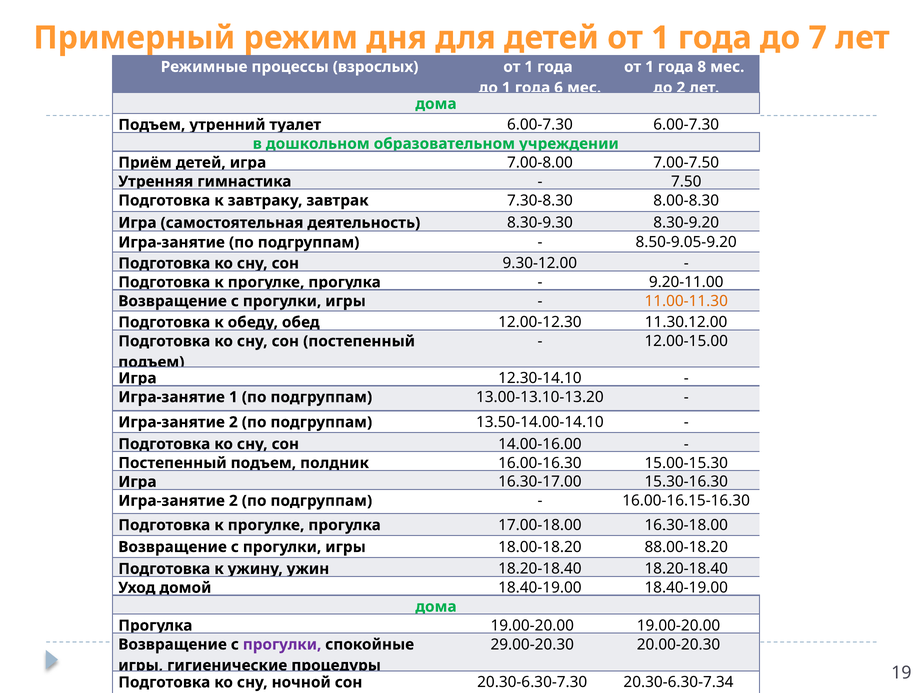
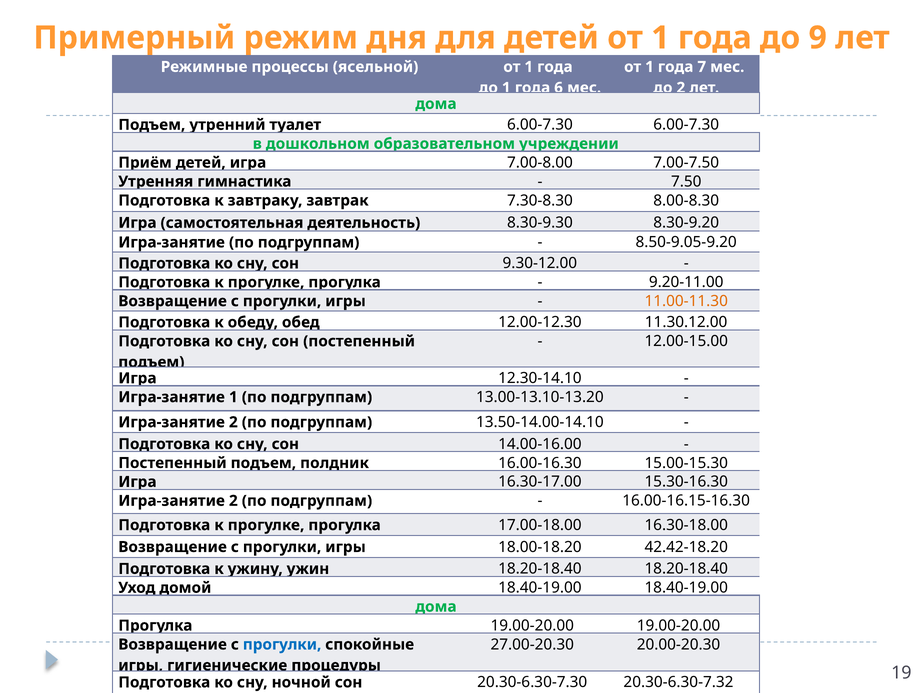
7: 7 -> 9
взрослых: взрослых -> ясельной
8: 8 -> 7
88.00-18.20: 88.00-18.20 -> 42.42-18.20
29.00-20.30: 29.00-20.30 -> 27.00-20.30
прогулки at (282, 644) colour: purple -> blue
20.30-6.30-7.34: 20.30-6.30-7.34 -> 20.30-6.30-7.32
